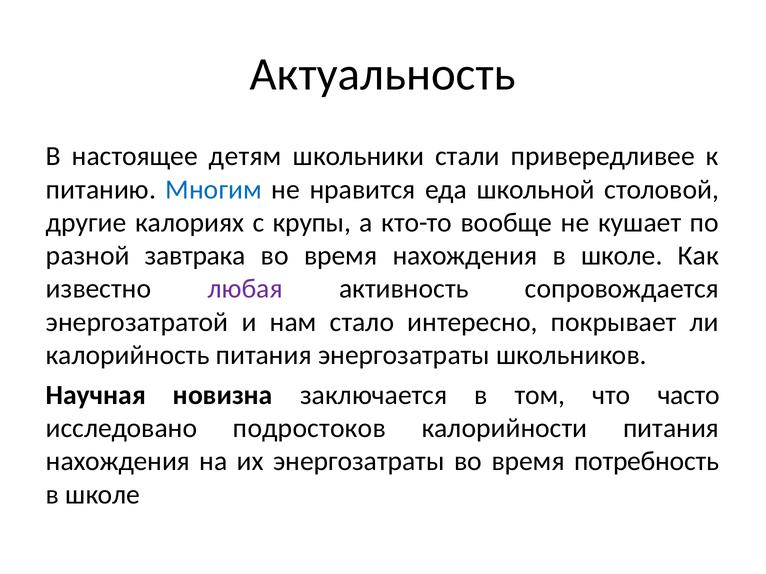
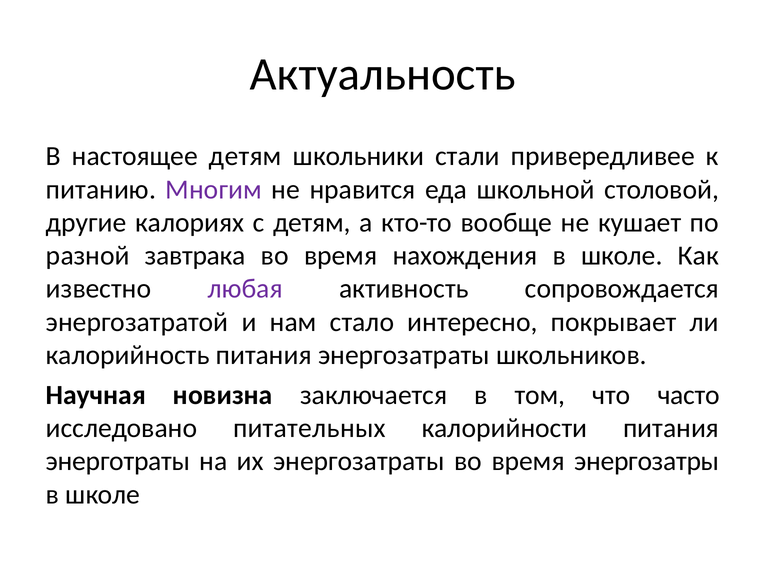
Многим colour: blue -> purple
с крупы: крупы -> детям
подростоков: подростоков -> питательных
нахождения at (118, 462): нахождения -> энерготраты
потребность: потребность -> энергозатры
